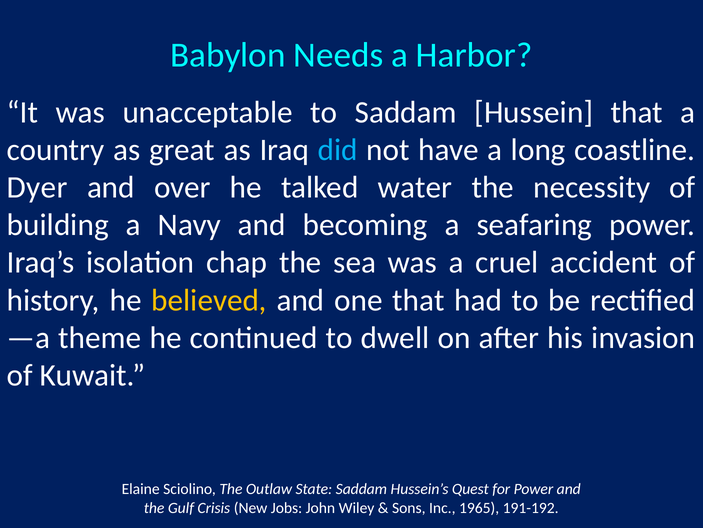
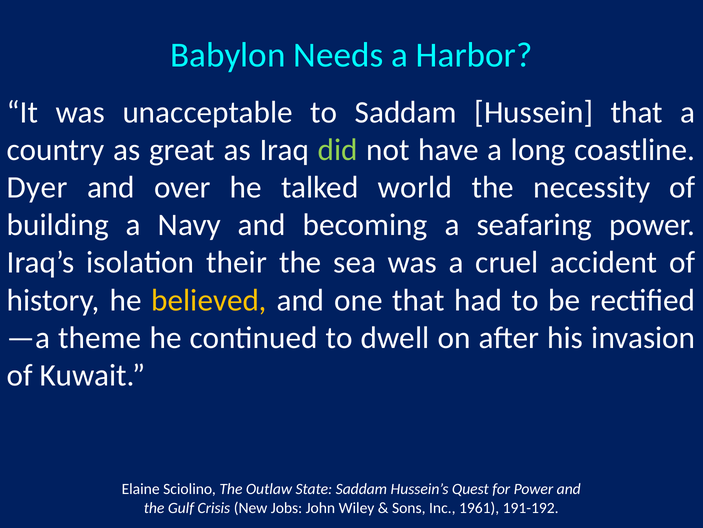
did colour: light blue -> light green
water: water -> world
chap: chap -> their
1965: 1965 -> 1961
